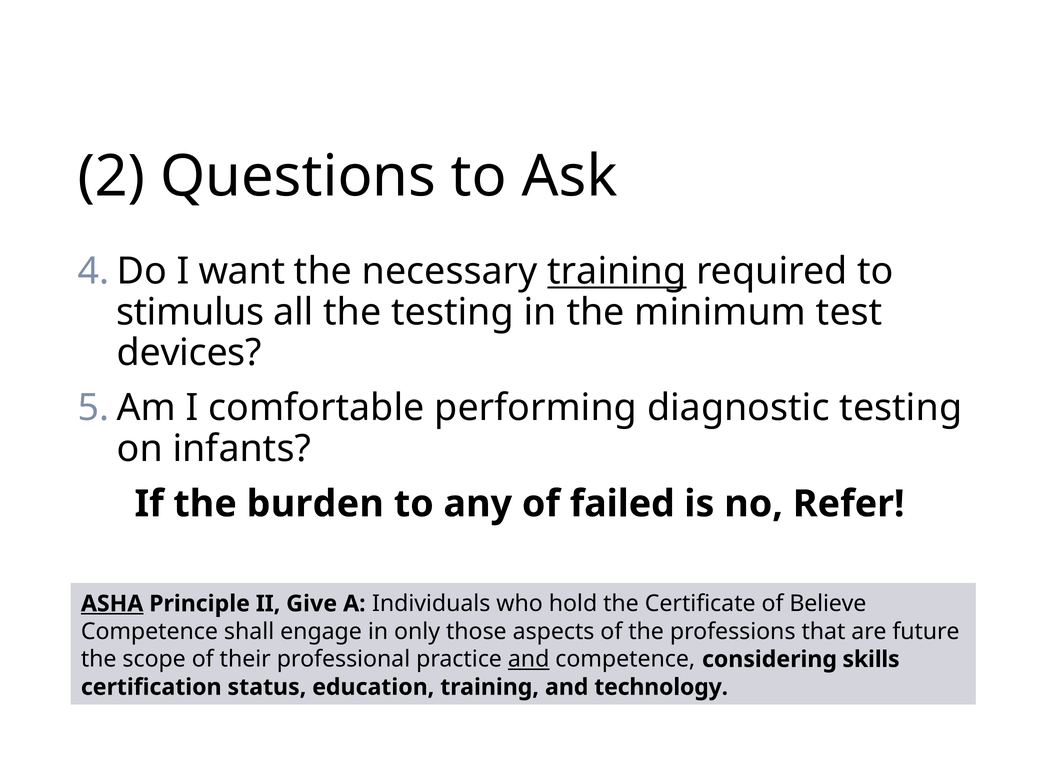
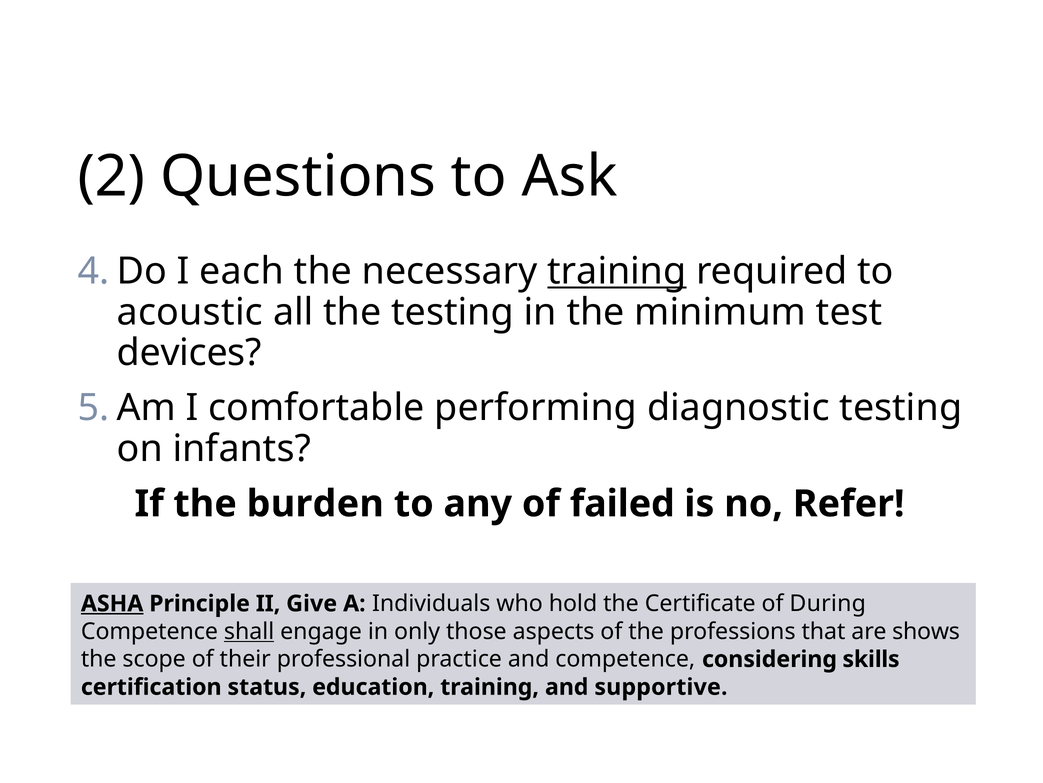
want: want -> each
stimulus: stimulus -> acoustic
Believe: Believe -> During
shall underline: none -> present
future: future -> shows
and at (529, 659) underline: present -> none
technology: technology -> supportive
